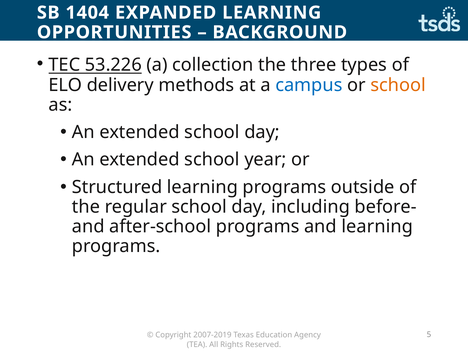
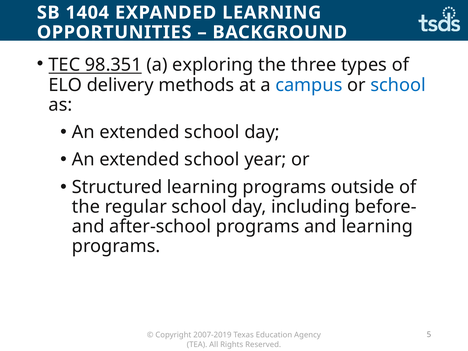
53.226: 53.226 -> 98.351
collection: collection -> exploring
school at (398, 85) colour: orange -> blue
